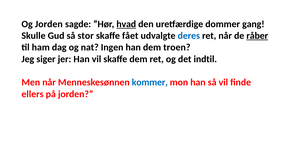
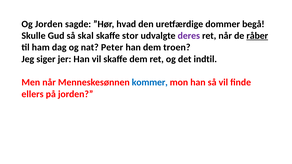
hvad underline: present -> none
gang: gang -> begå
stor: stor -> skal
fået: fået -> stor
deres colour: blue -> purple
Ingen: Ingen -> Peter
